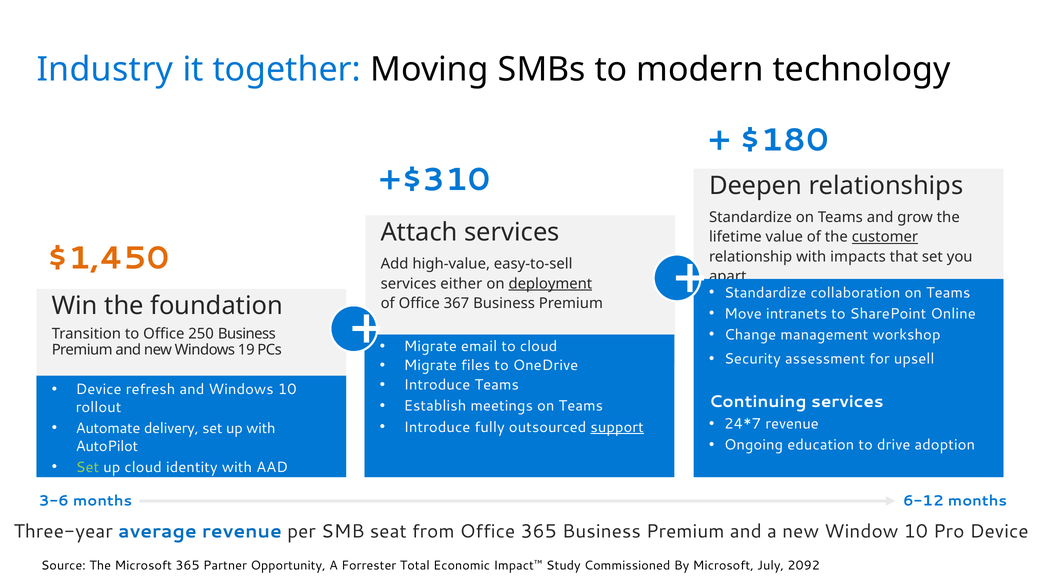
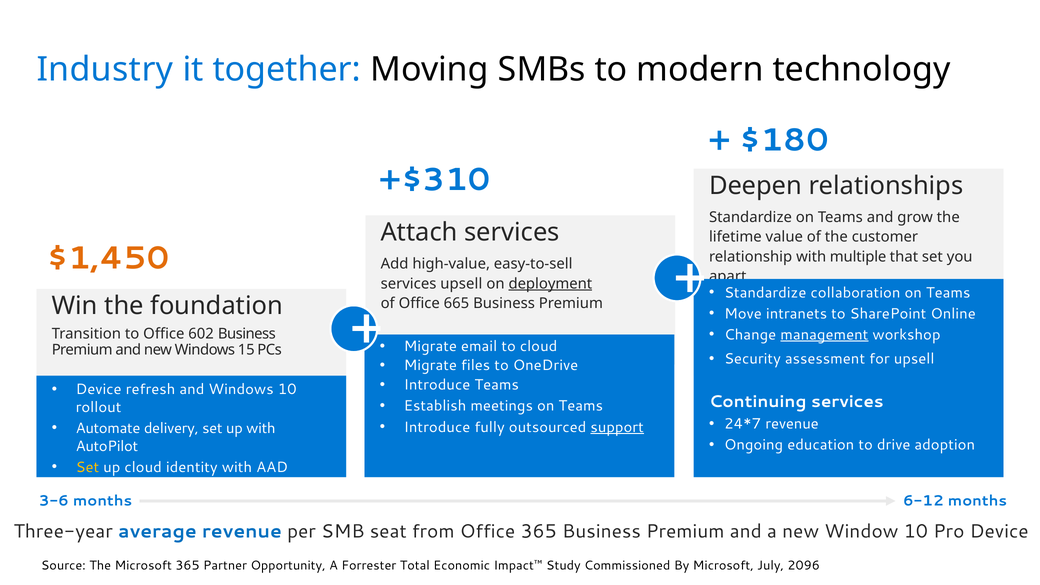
customer underline: present -> none
impacts: impacts -> multiple
services either: either -> upsell
367: 367 -> 665
management underline: none -> present
250: 250 -> 602
19: 19 -> 15
Set at (87, 467) colour: light green -> yellow
2092: 2092 -> 2096
